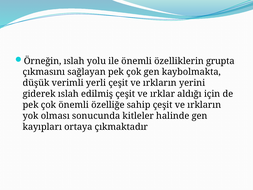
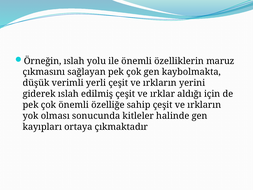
grupta: grupta -> maruz
